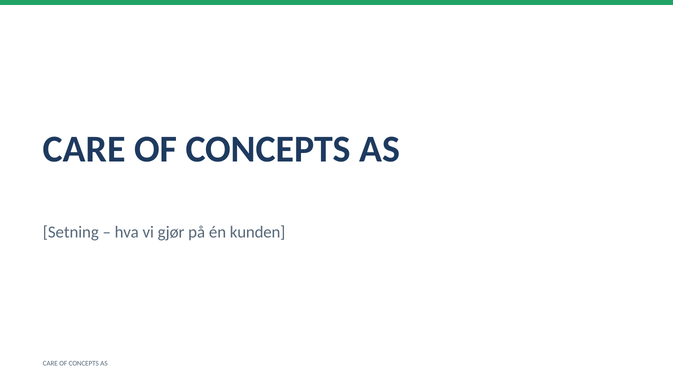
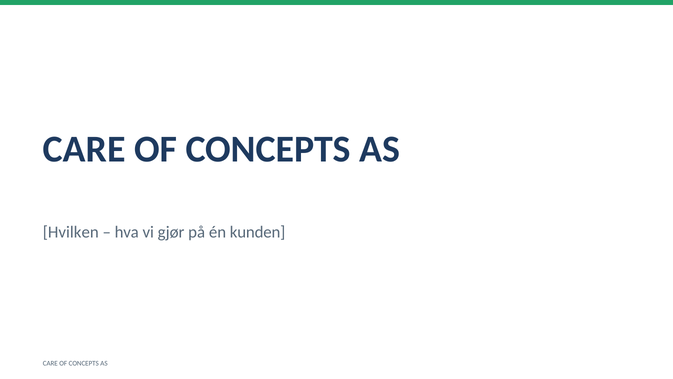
Setning: Setning -> Hvilken
